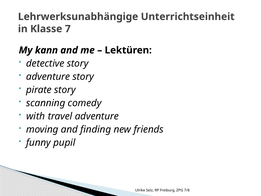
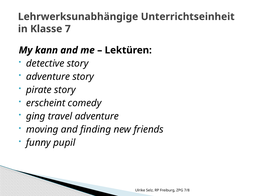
scanning: scanning -> erscheint
with: with -> ging
